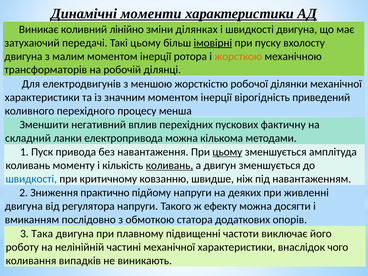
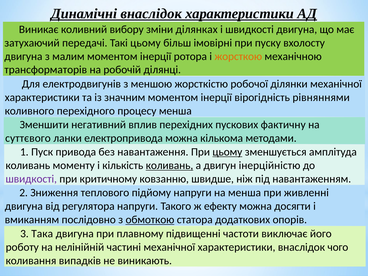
Динамічні моменти: моменти -> внаслідок
лінійно: лінійно -> вибору
імовірні underline: present -> none
приведений: приведений -> рівняннями
складний: складний -> суттєвого
двигун зменшується: зменшується -> інерційністю
швидкості at (31, 179) colour: blue -> purple
практично: практично -> теплового
на деяких: деяких -> менша
обмоткою underline: none -> present
